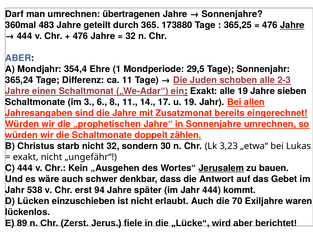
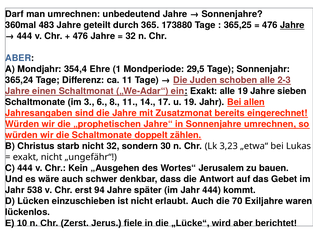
übertragenen: übertragenen -> unbedeutend
Jerusalem underline: present -> none
89: 89 -> 10
